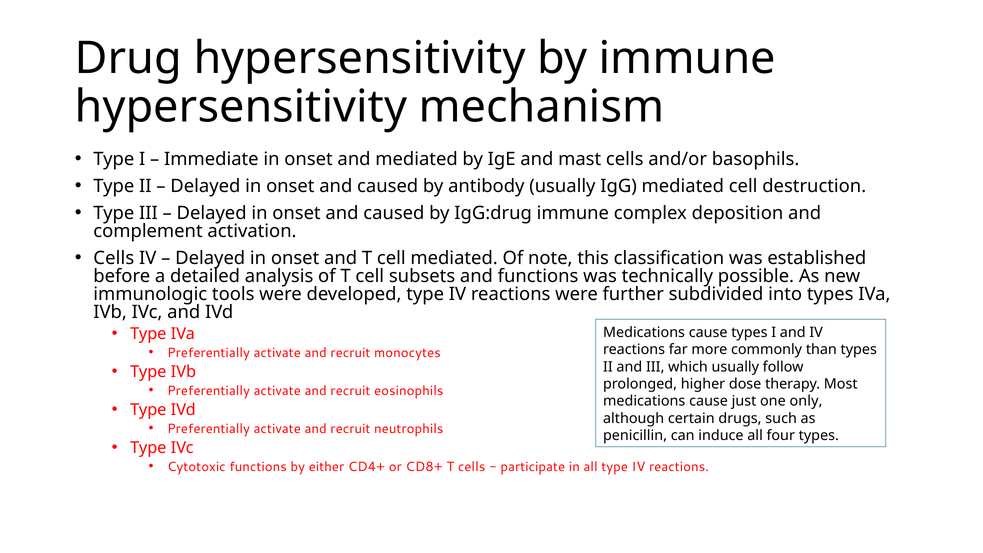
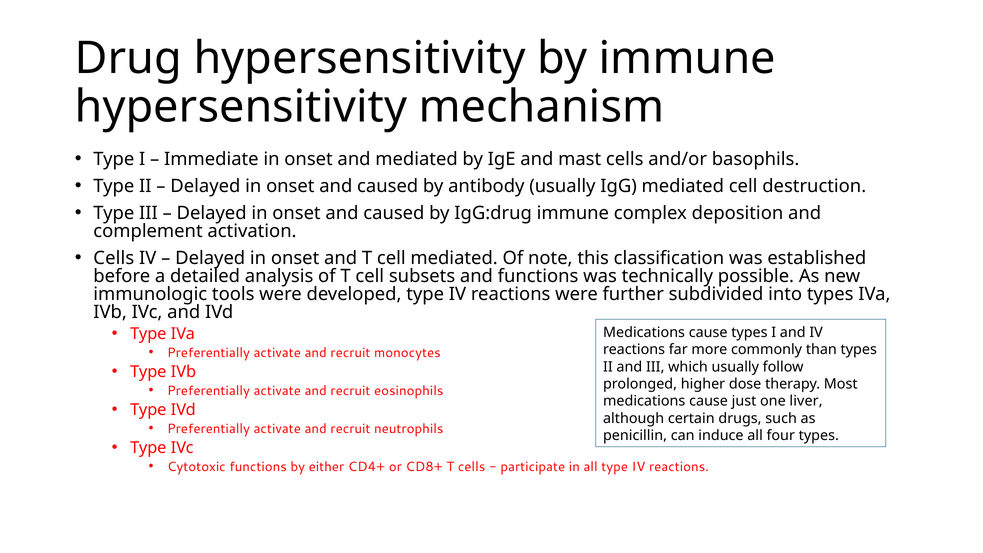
only: only -> liver
